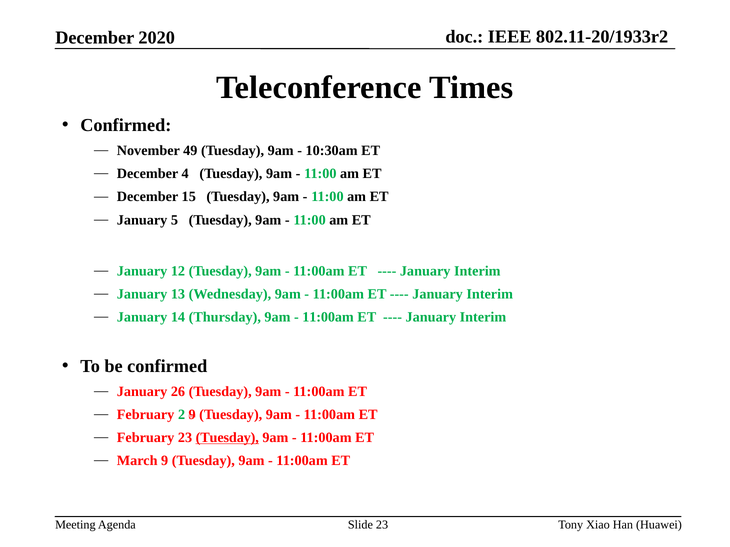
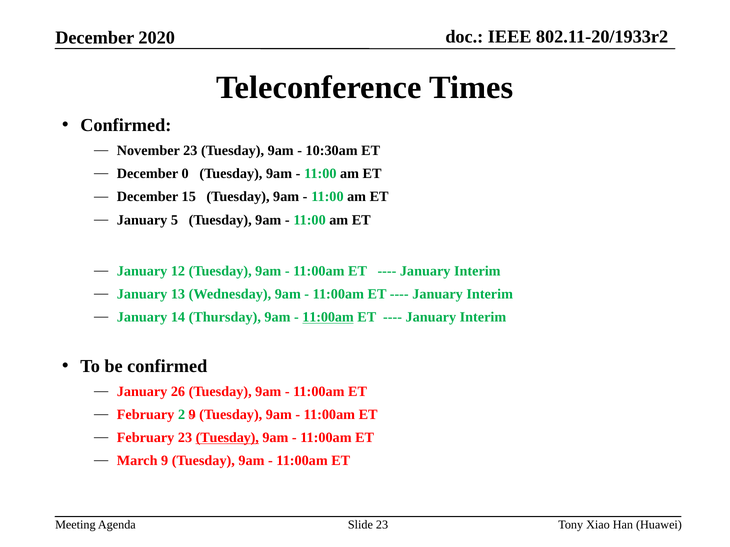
November 49: 49 -> 23
4: 4 -> 0
11:00am at (328, 317) underline: none -> present
